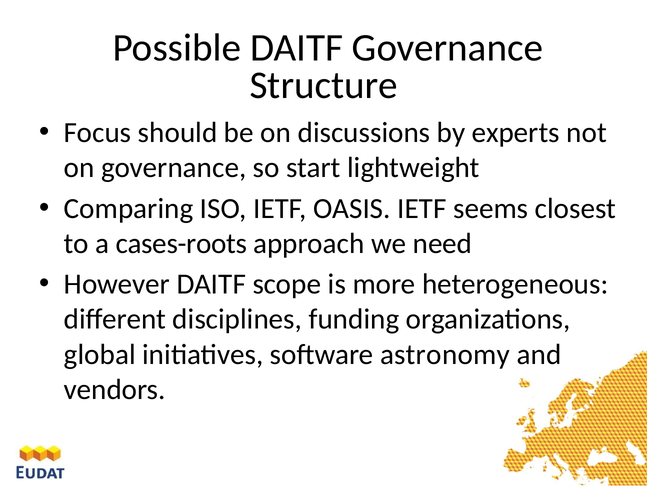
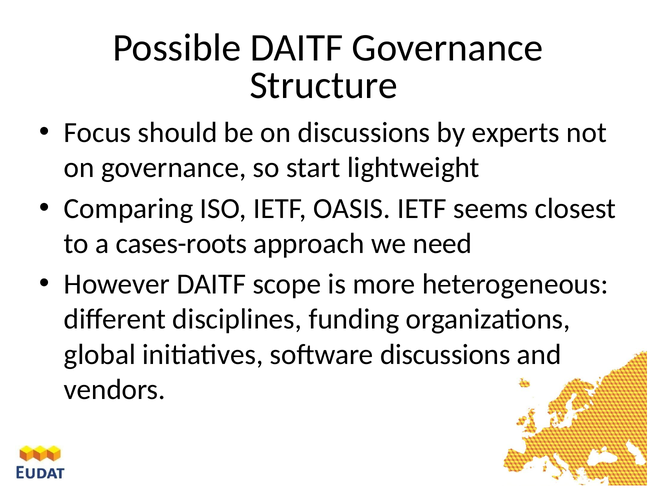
software astronomy: astronomy -> discussions
